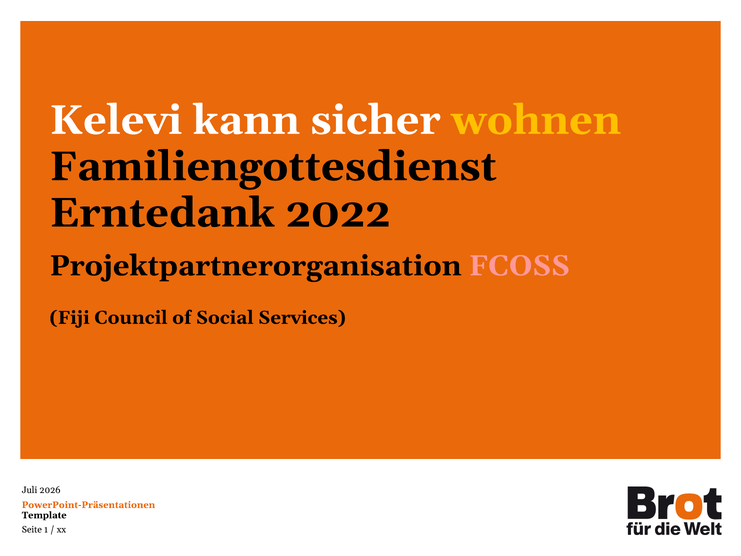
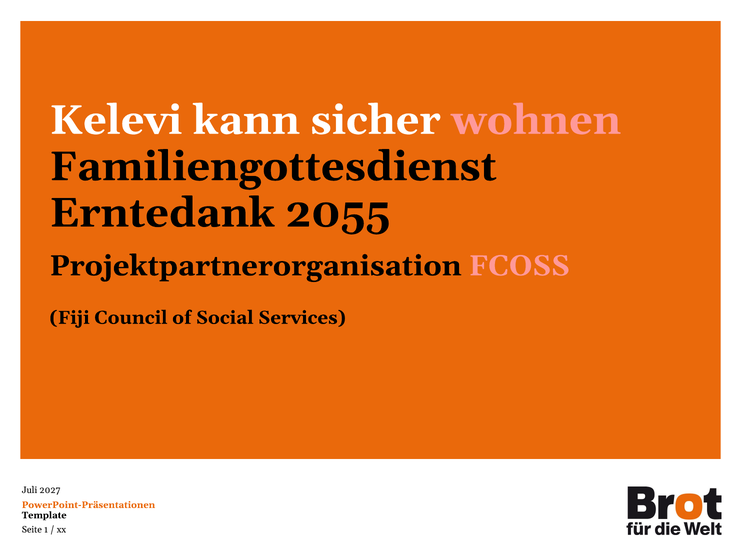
wohnen colour: yellow -> pink
2022: 2022 -> 2055
2026: 2026 -> 2027
